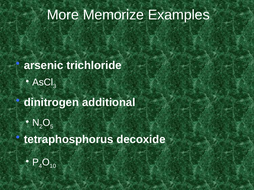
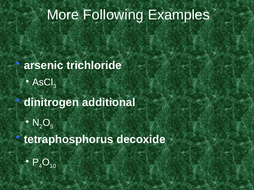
Memorize: Memorize -> Following
